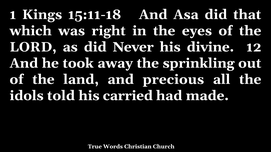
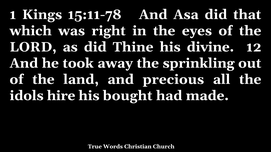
15:11-18: 15:11-18 -> 15:11-78
Never: Never -> Thine
told: told -> hire
carried: carried -> bought
